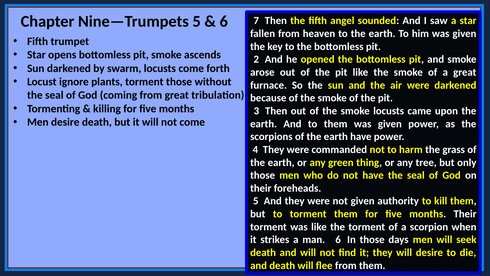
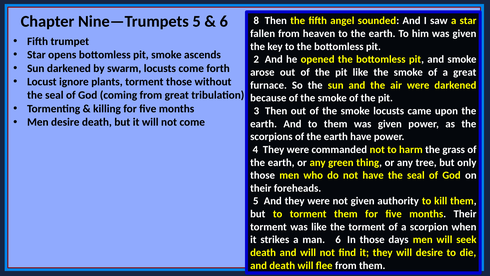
7: 7 -> 8
